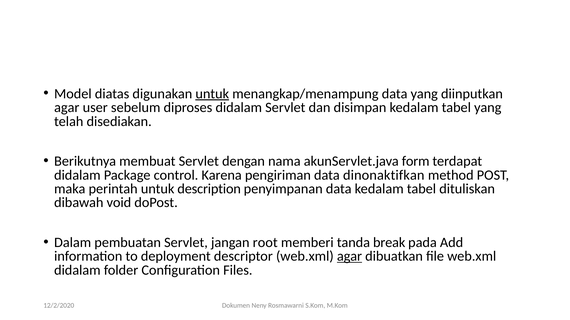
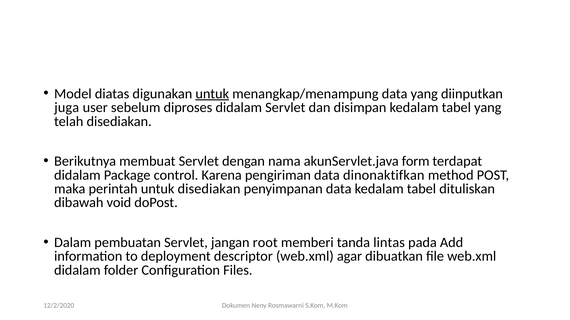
agar at (67, 108): agar -> juga
untuk description: description -> disediakan
break: break -> lintas
agar at (349, 257) underline: present -> none
